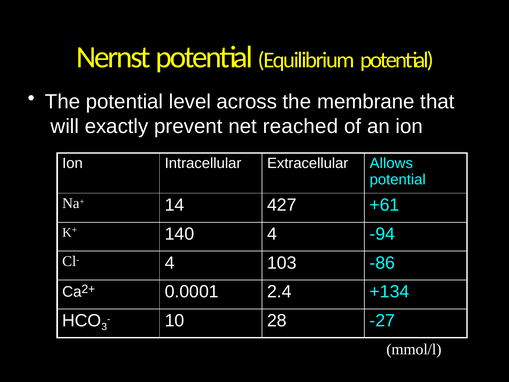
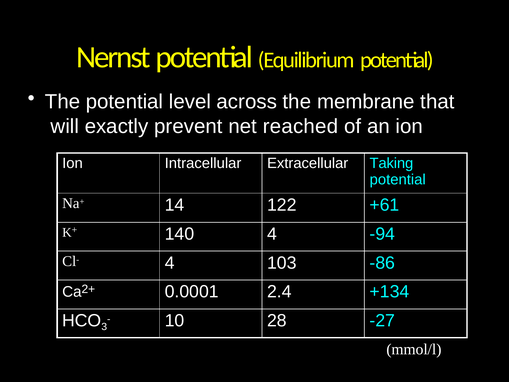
Allows: Allows -> Taking
427: 427 -> 122
